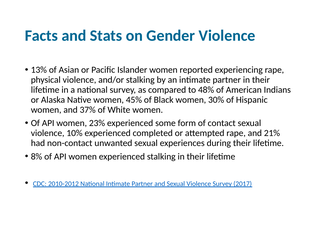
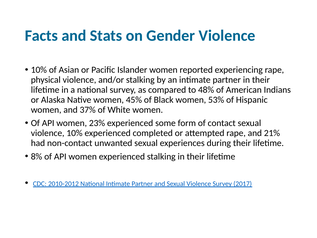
13% at (39, 70): 13% -> 10%
30%: 30% -> 53%
